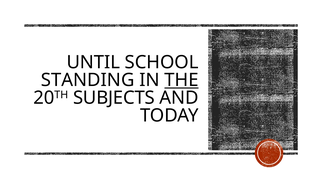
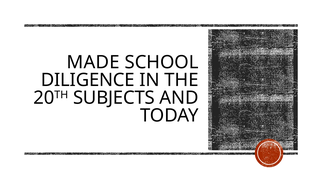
UNTIL: UNTIL -> MADE
STANDING: STANDING -> DILIGENCE
THE underline: present -> none
